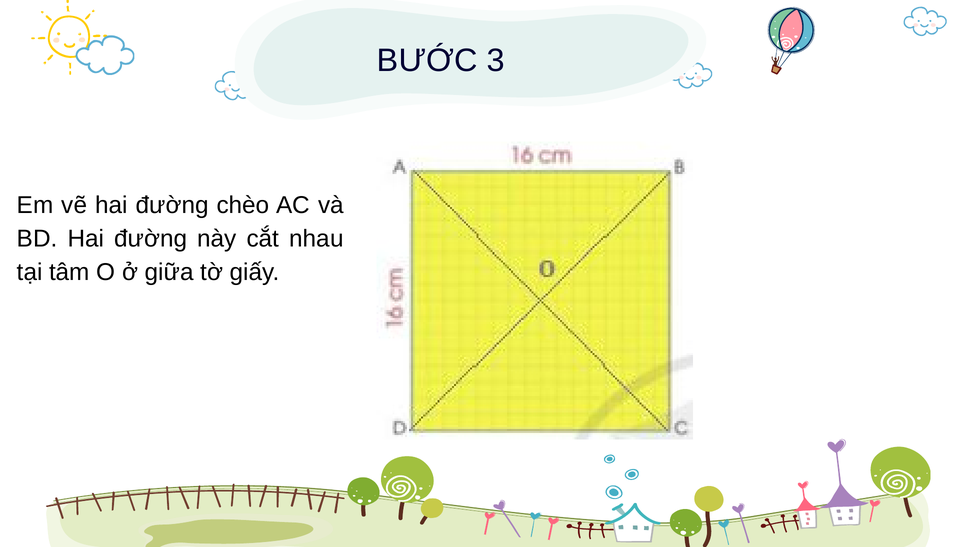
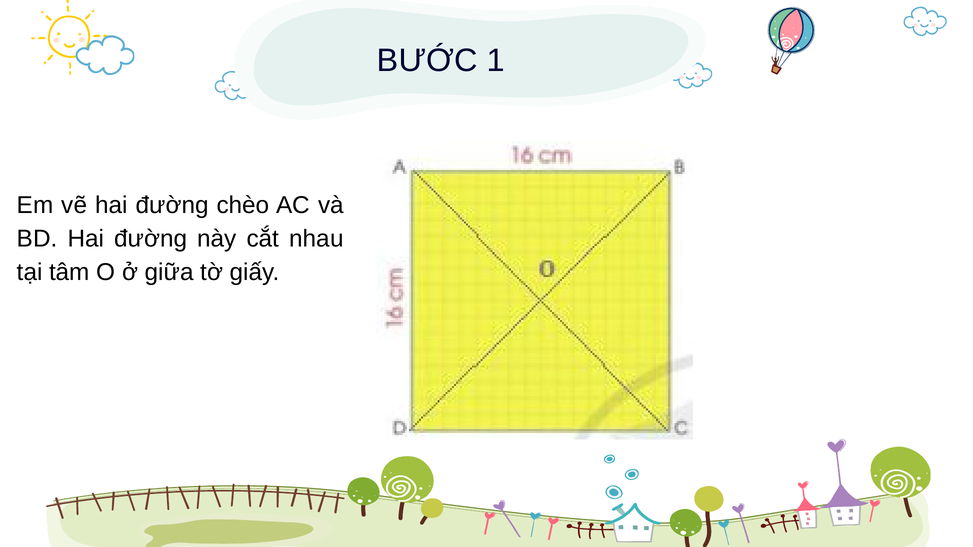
3: 3 -> 1
